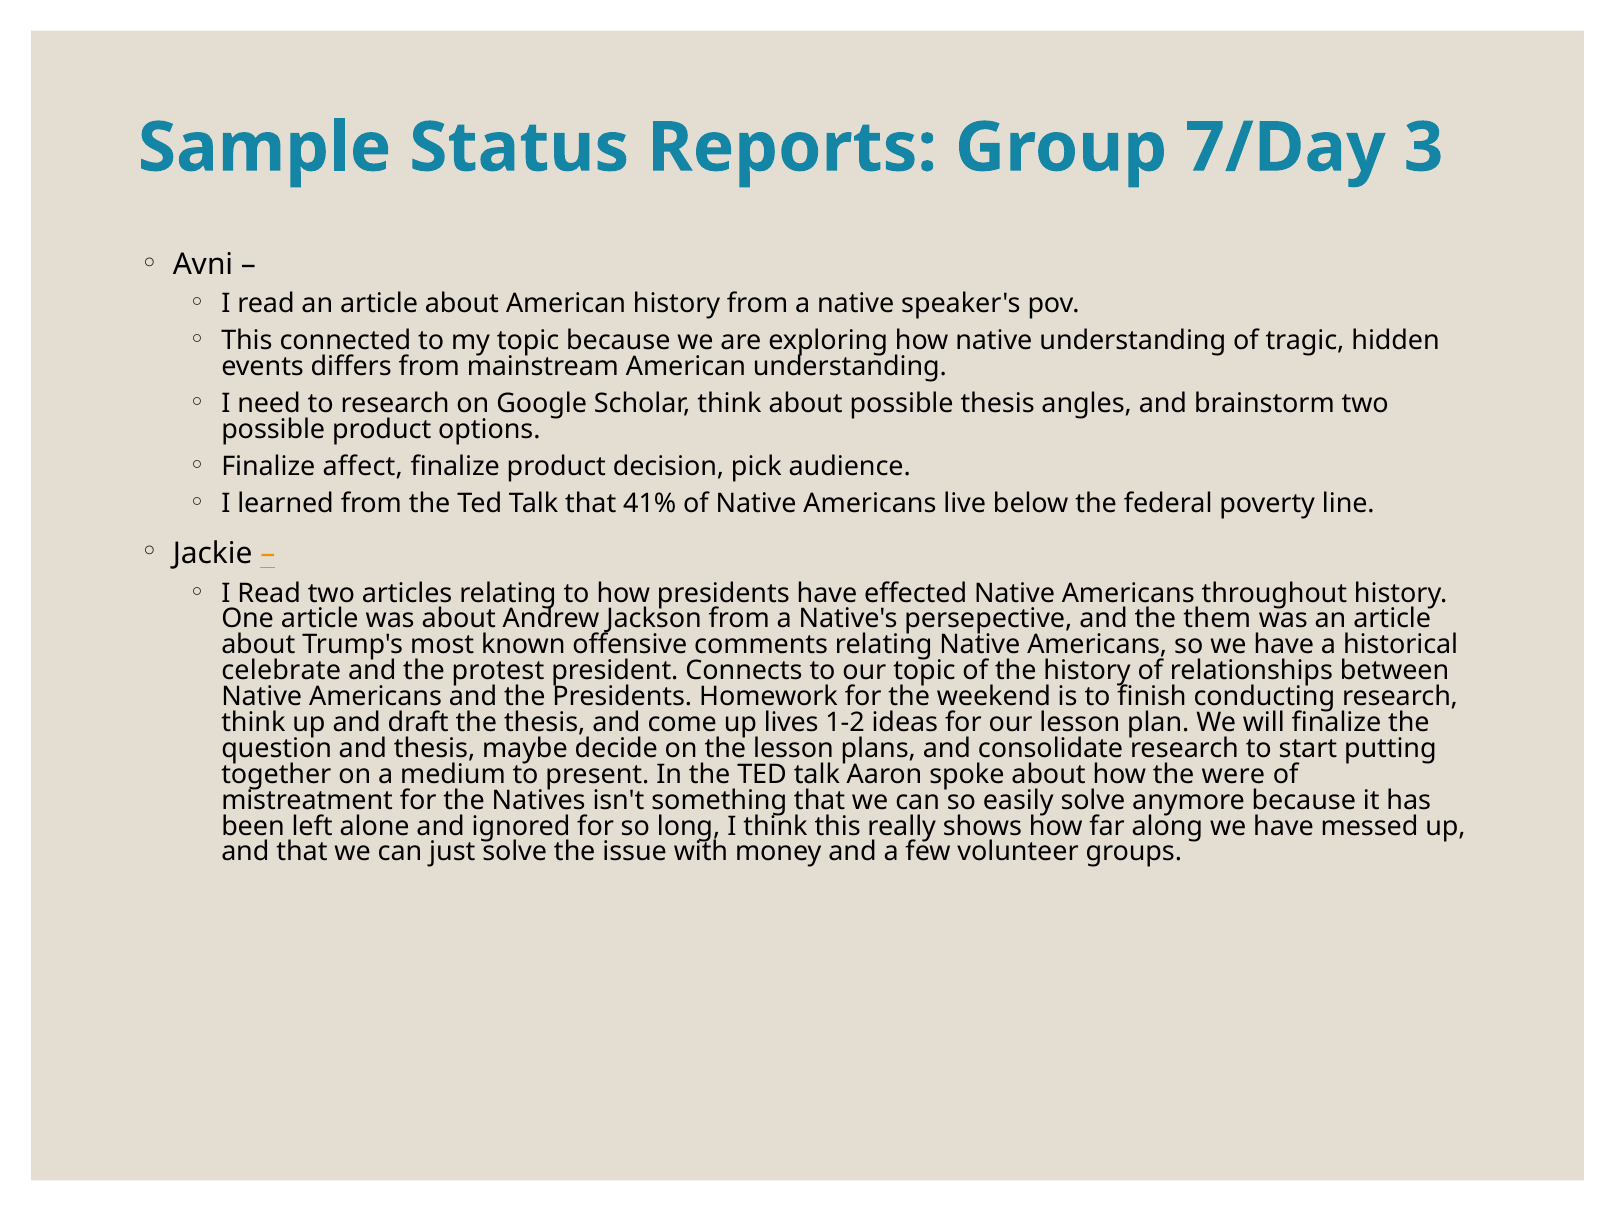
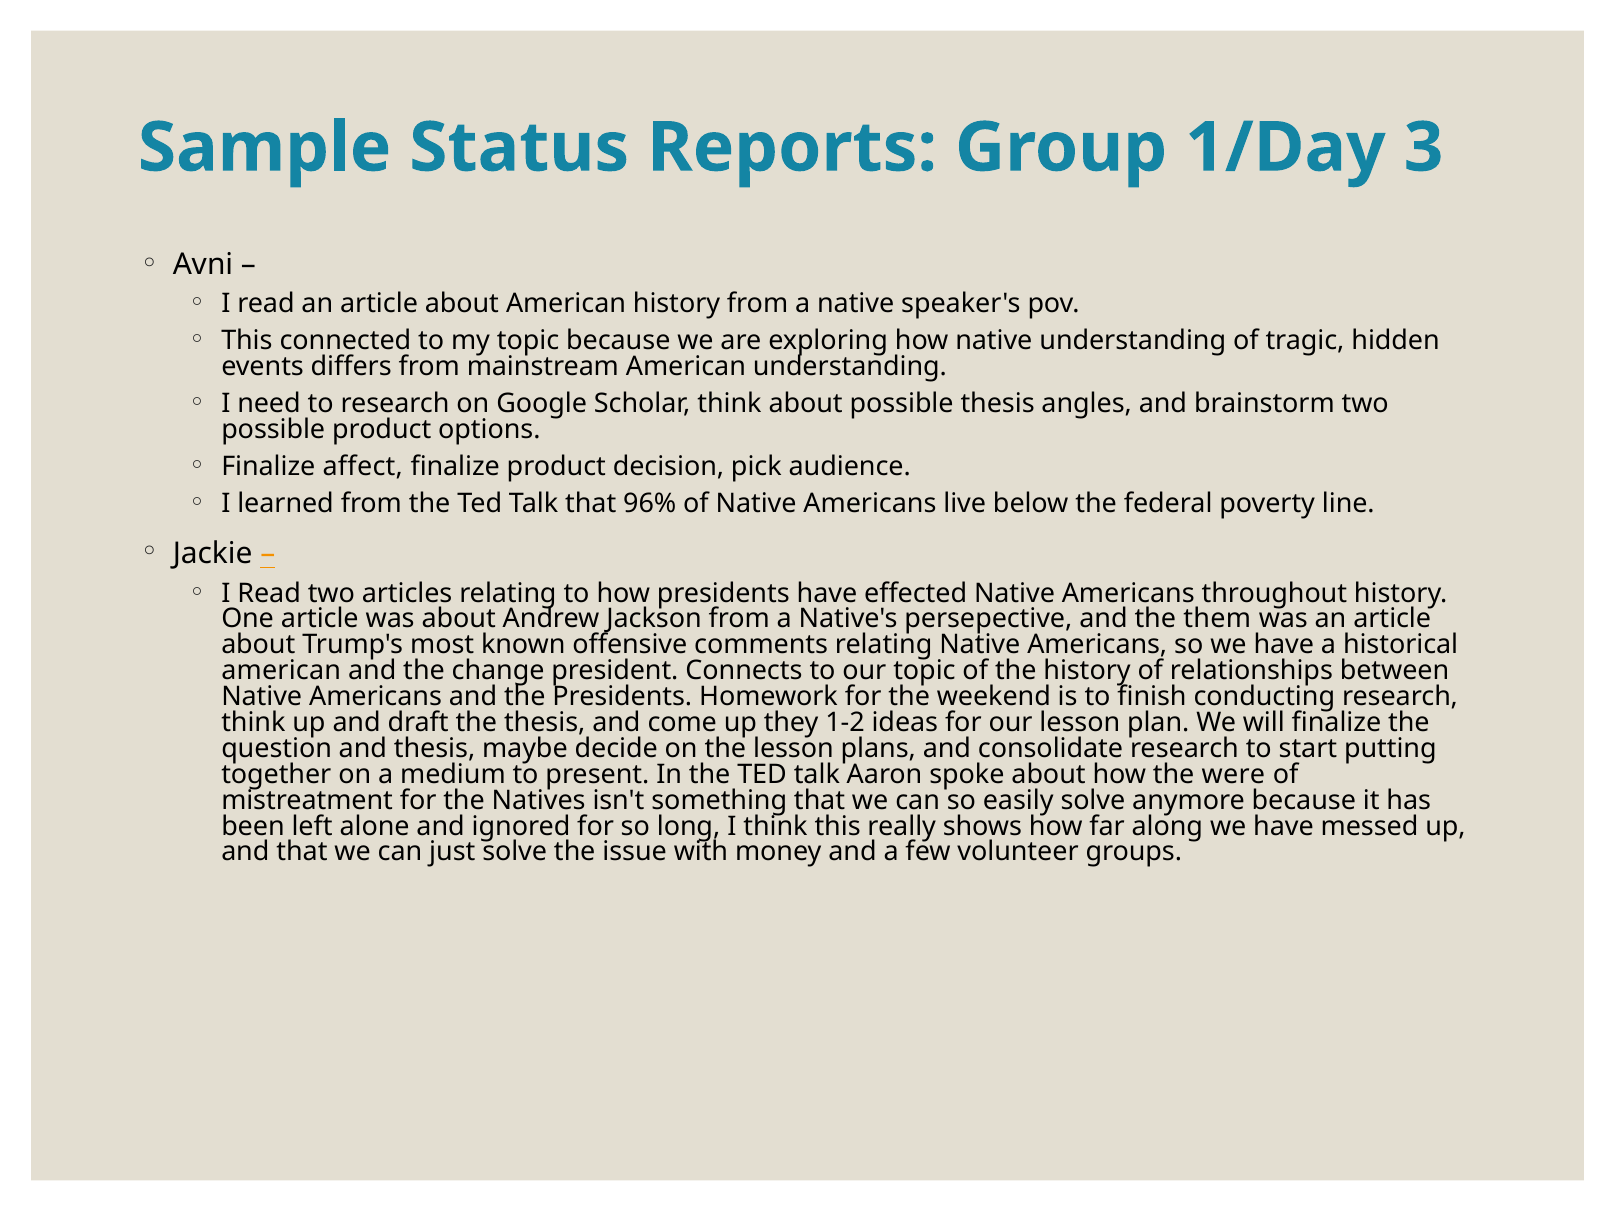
7/Day: 7/Day -> 1/Day
41%: 41% -> 96%
celebrate at (281, 671): celebrate -> american
protest: protest -> change
lives: lives -> they
